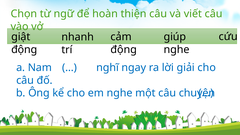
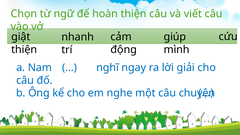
nghe at (177, 50): nghe -> mình
động at (24, 50): động -> thiện
